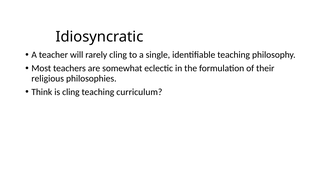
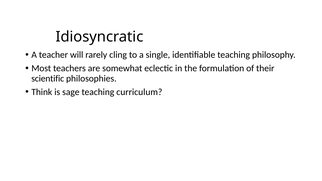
religious: religious -> scientific
is cling: cling -> sage
